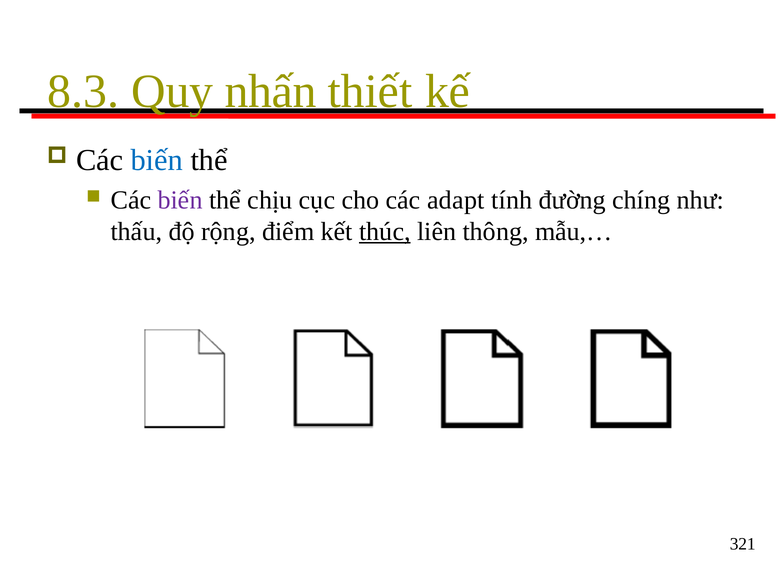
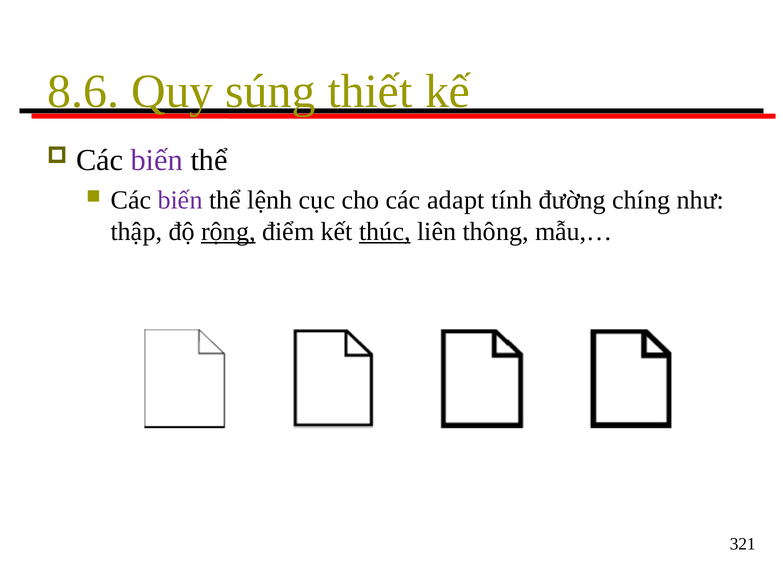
8.3: 8.3 -> 8.6
nhấn: nhấn -> súng
biến at (157, 160) colour: blue -> purple
chịu: chịu -> lệnh
thấu: thấu -> thập
rộng underline: none -> present
